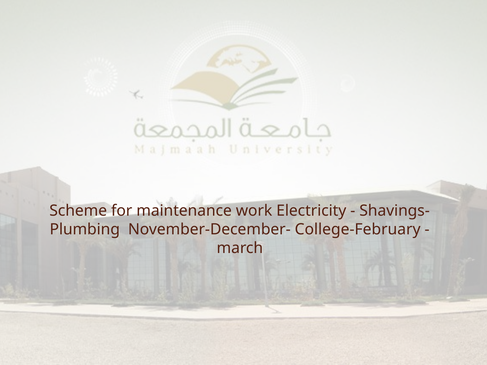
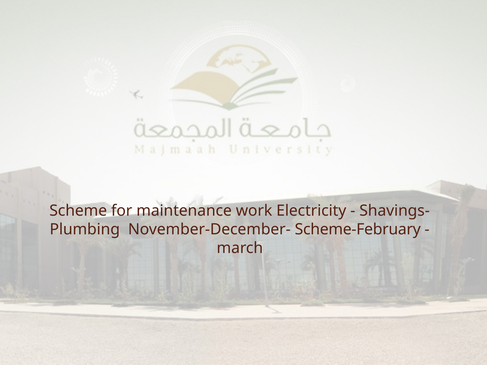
College-February: College-February -> Scheme-February
